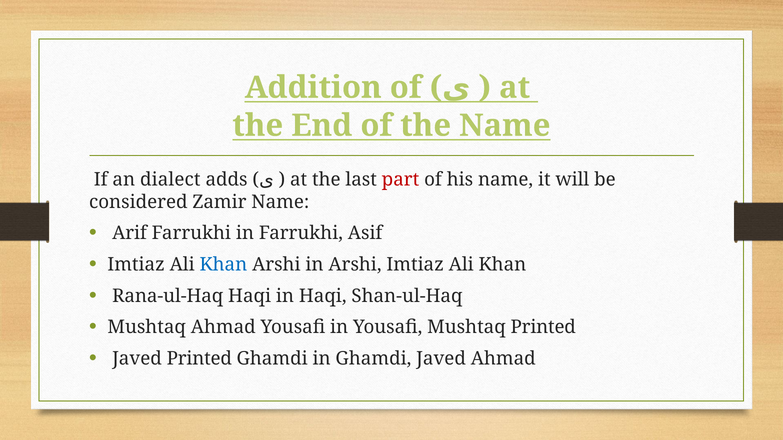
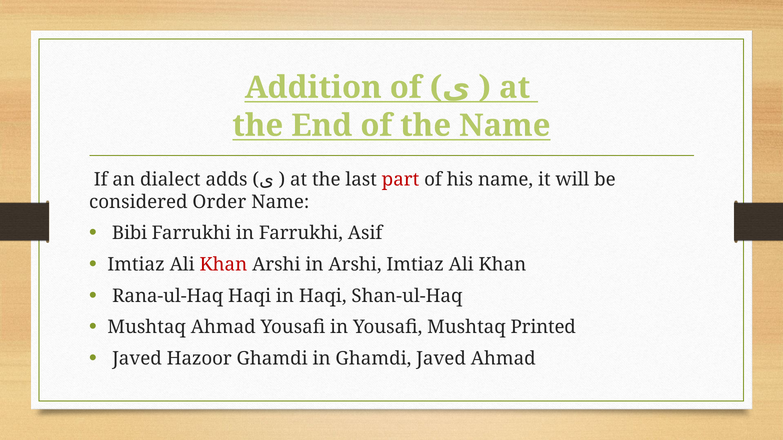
Zamir: Zamir -> Order
Arif: Arif -> Bibi
Khan at (223, 265) colour: blue -> red
Javed Printed: Printed -> Hazoor
